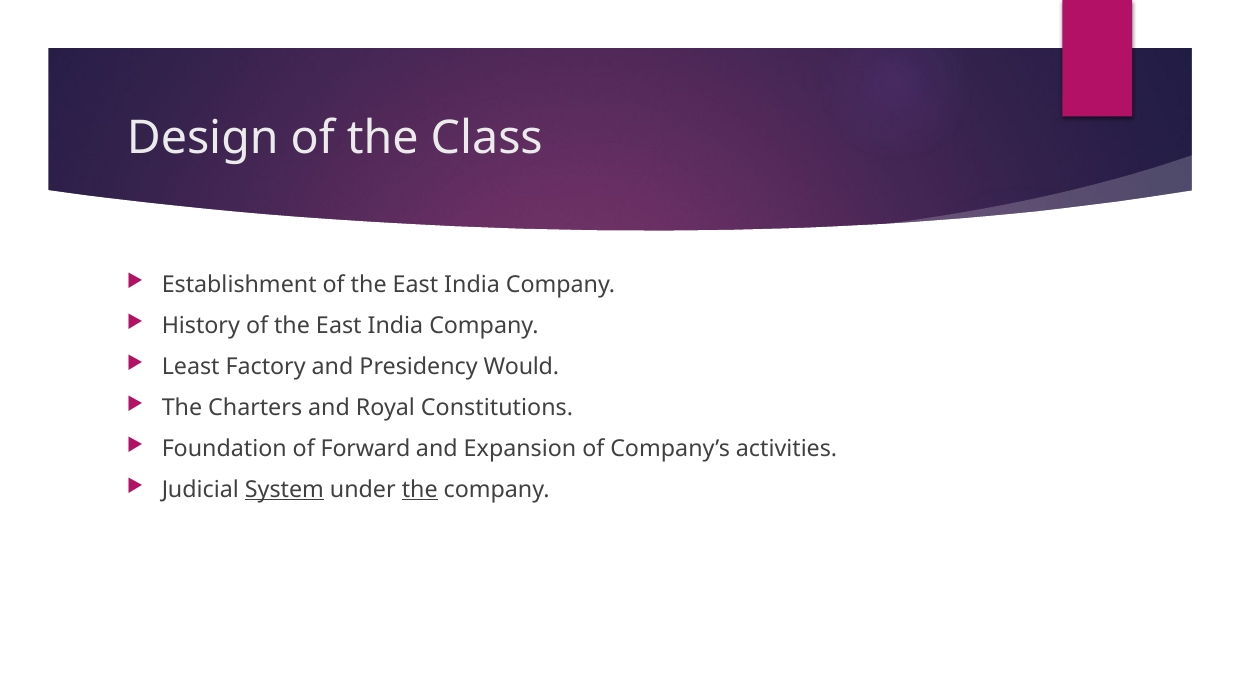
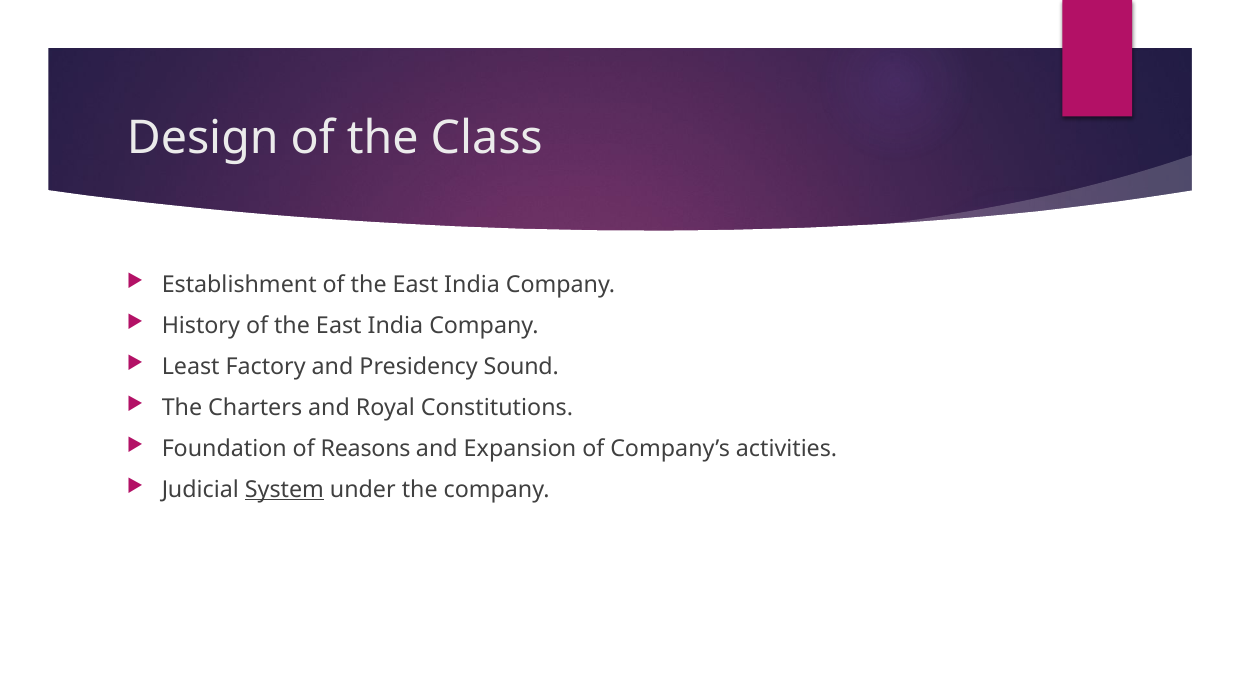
Would: Would -> Sound
Forward: Forward -> Reasons
the at (420, 490) underline: present -> none
